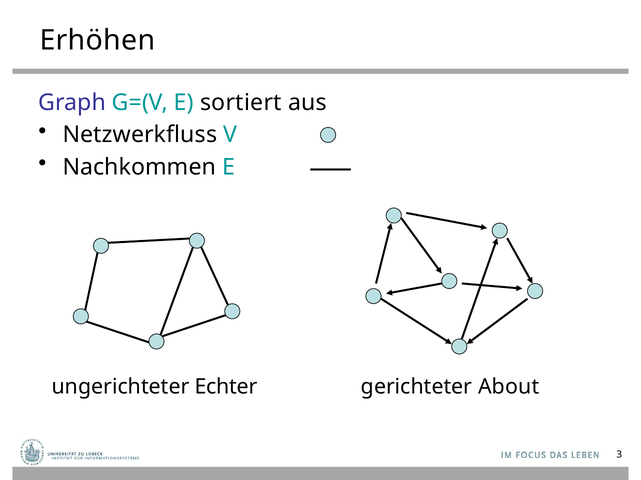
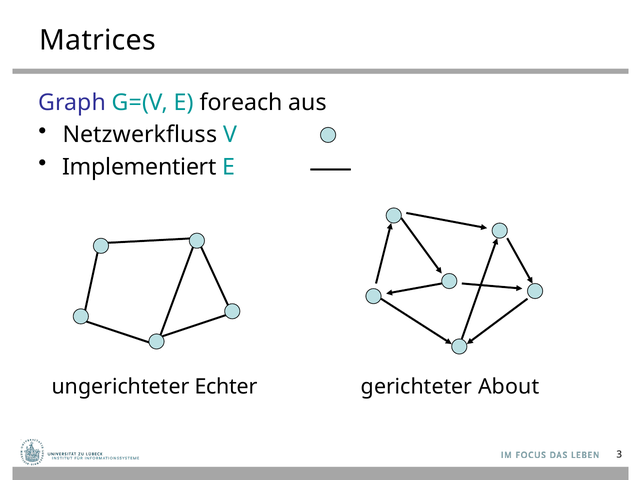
Erhöhen: Erhöhen -> Matrices
sortiert: sortiert -> foreach
Nachkommen: Nachkommen -> Implementiert
